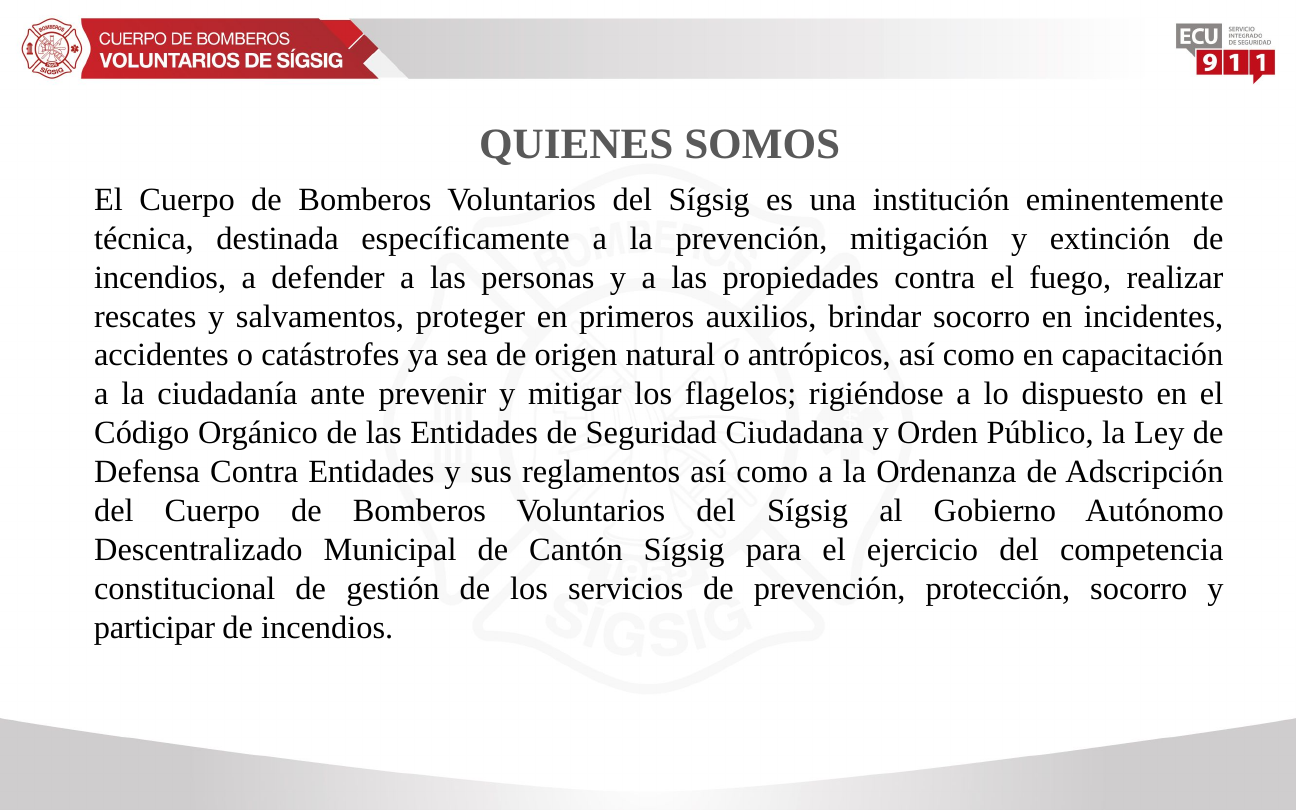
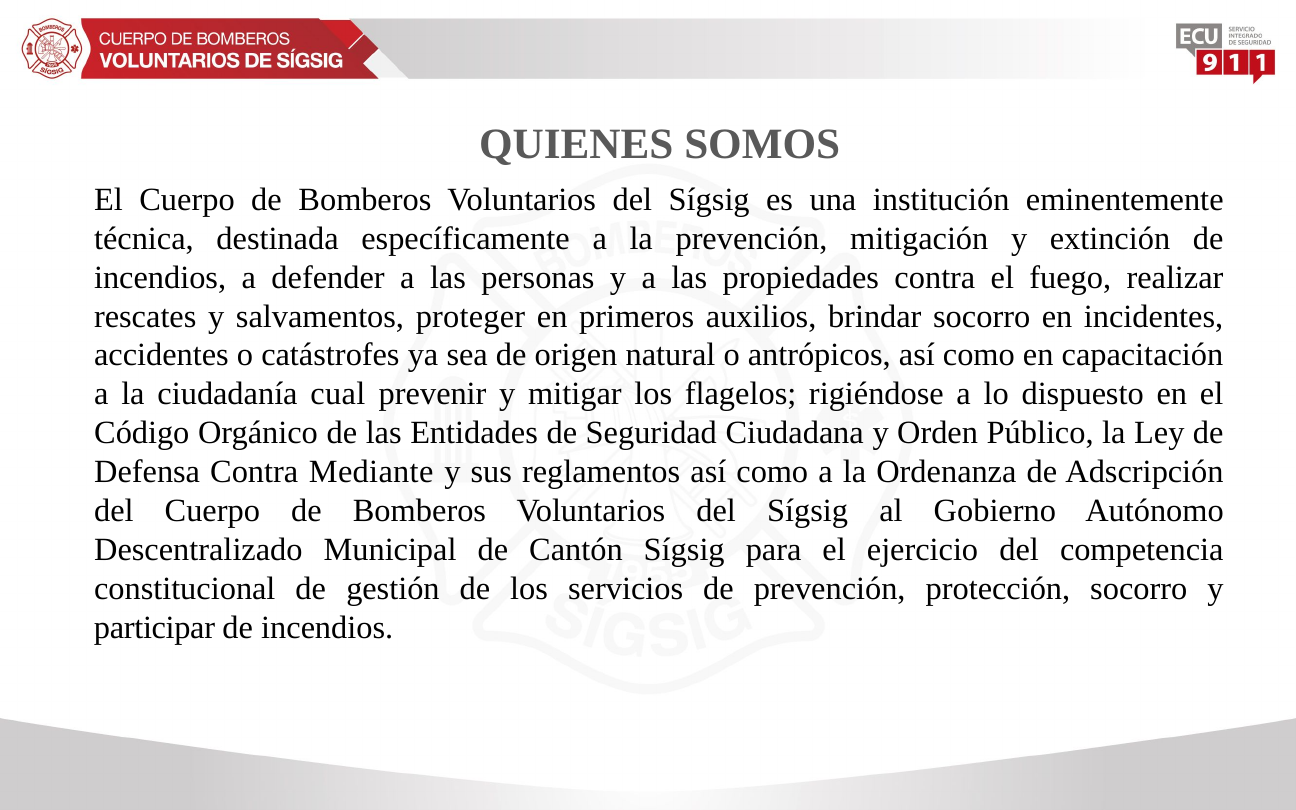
ante: ante -> cual
Contra Entidades: Entidades -> Mediante
